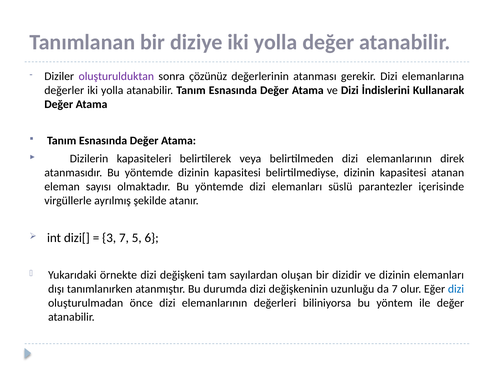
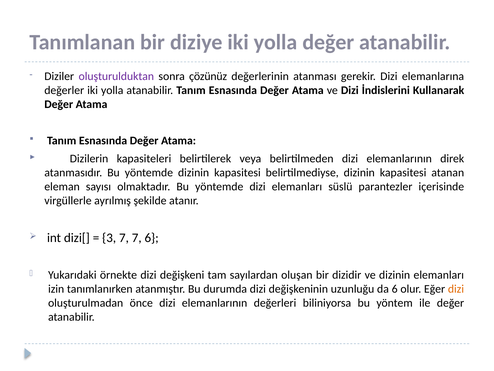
7 5: 5 -> 7
dışı: dışı -> izin
da 7: 7 -> 6
dizi at (456, 289) colour: blue -> orange
